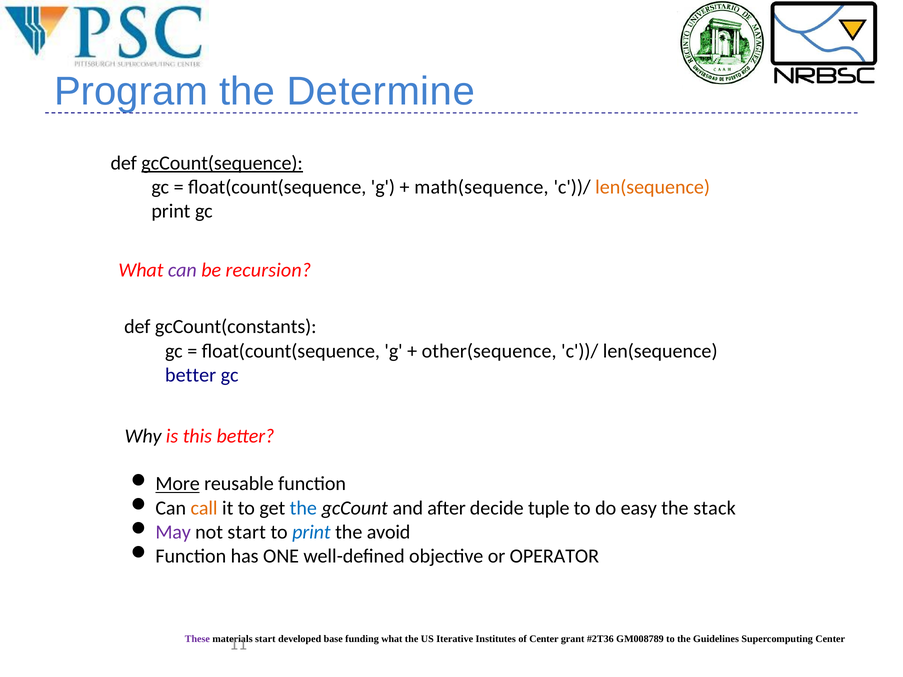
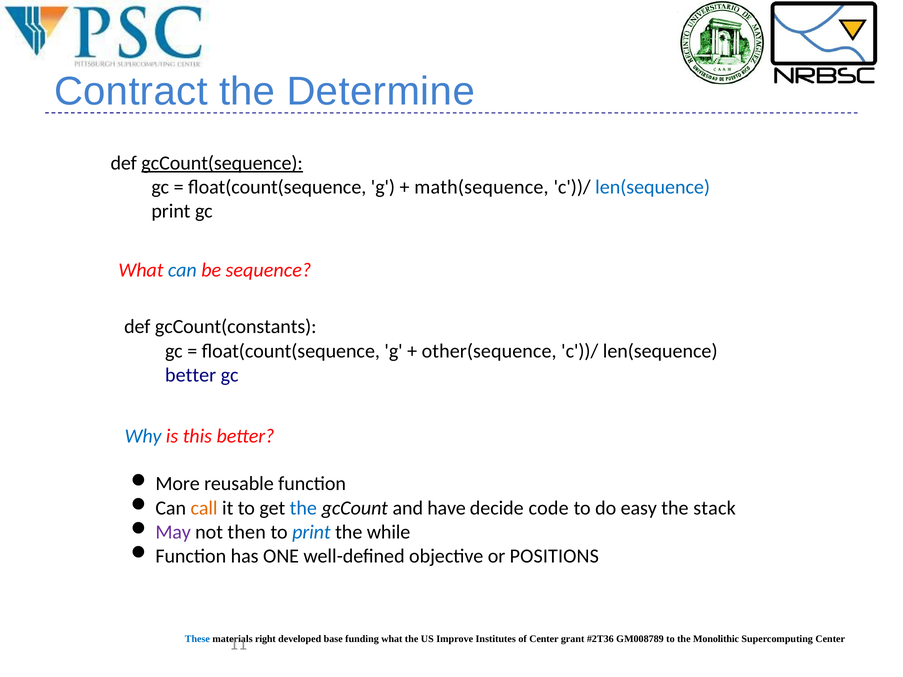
Program: Program -> Contract
len(sequence at (653, 187) colour: orange -> blue
can at (182, 270) colour: purple -> blue
recursion: recursion -> sequence
Why colour: black -> blue
More underline: present -> none
after: after -> have
tuple: tuple -> code
not start: start -> then
avoid: avoid -> while
OPERATOR: OPERATOR -> POSITIONS
These colour: purple -> blue
start at (265, 639): start -> right
Iterative: Iterative -> Improve
Guidelines: Guidelines -> Monolithic
